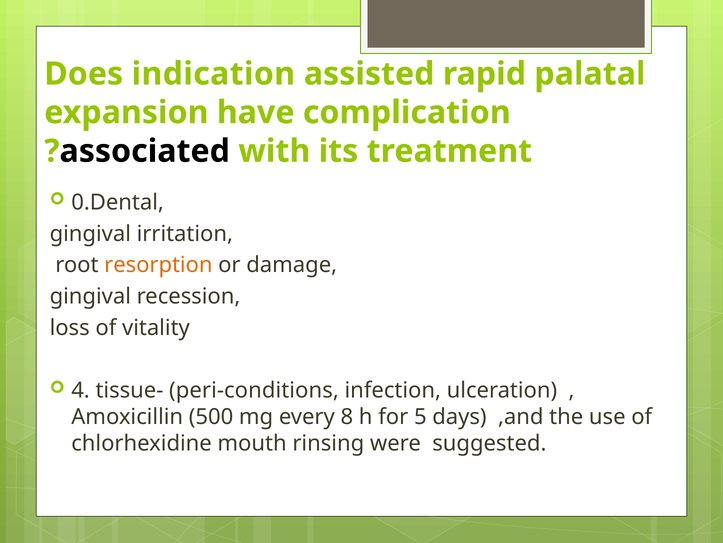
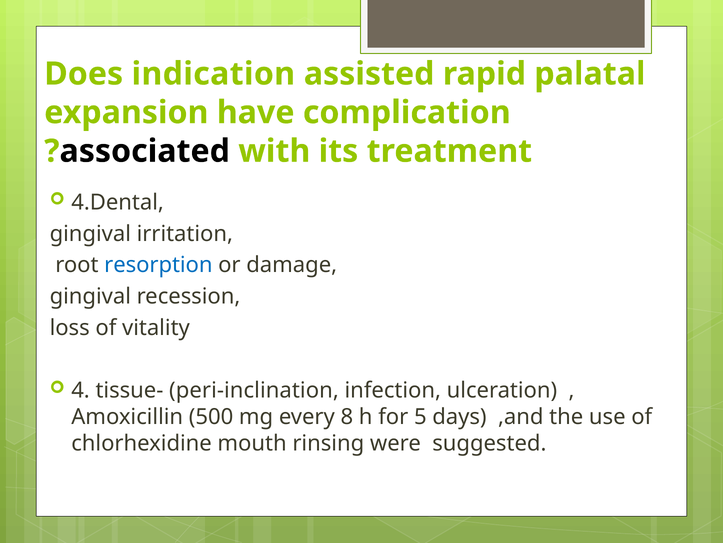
0.Dental: 0.Dental -> 4.Dental
resorption colour: orange -> blue
peri-conditions: peri-conditions -> peri-inclination
